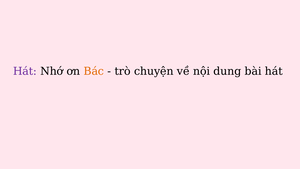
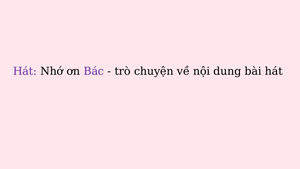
Bác colour: orange -> purple
